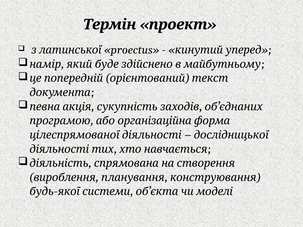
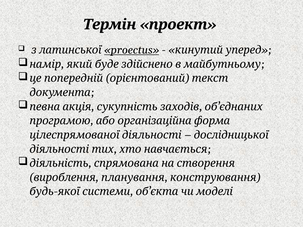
proectus underline: none -> present
